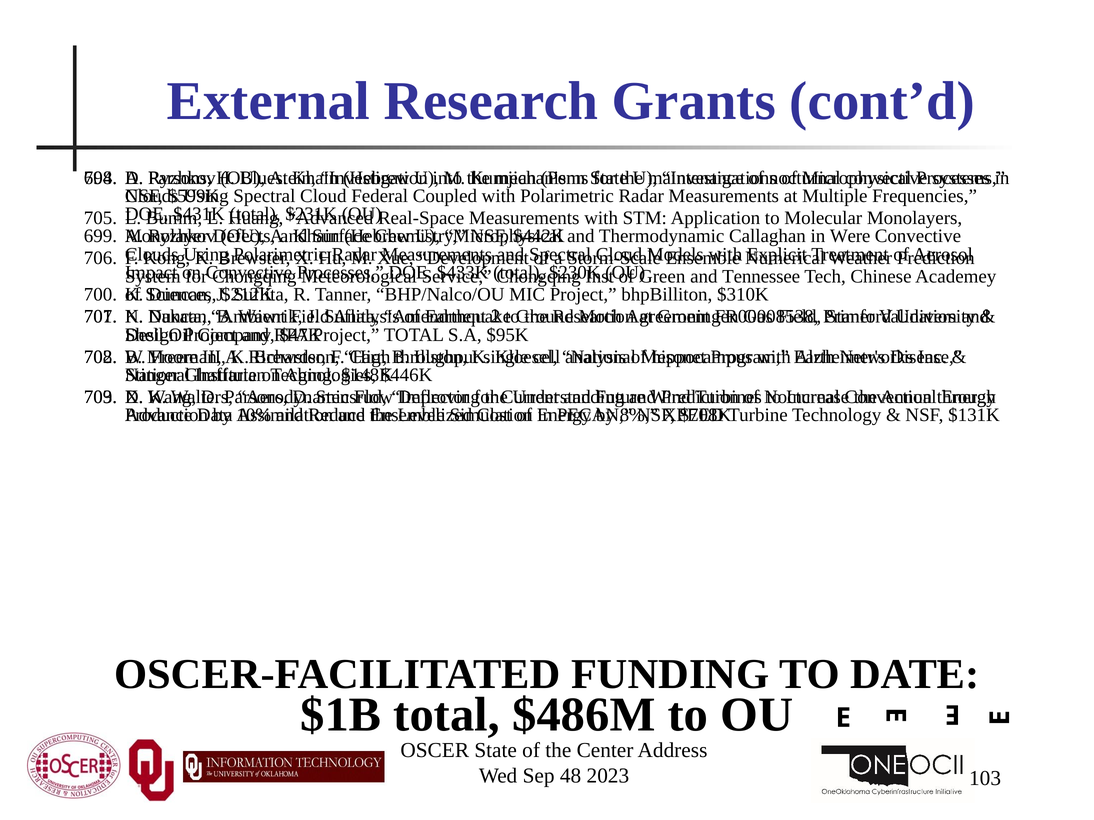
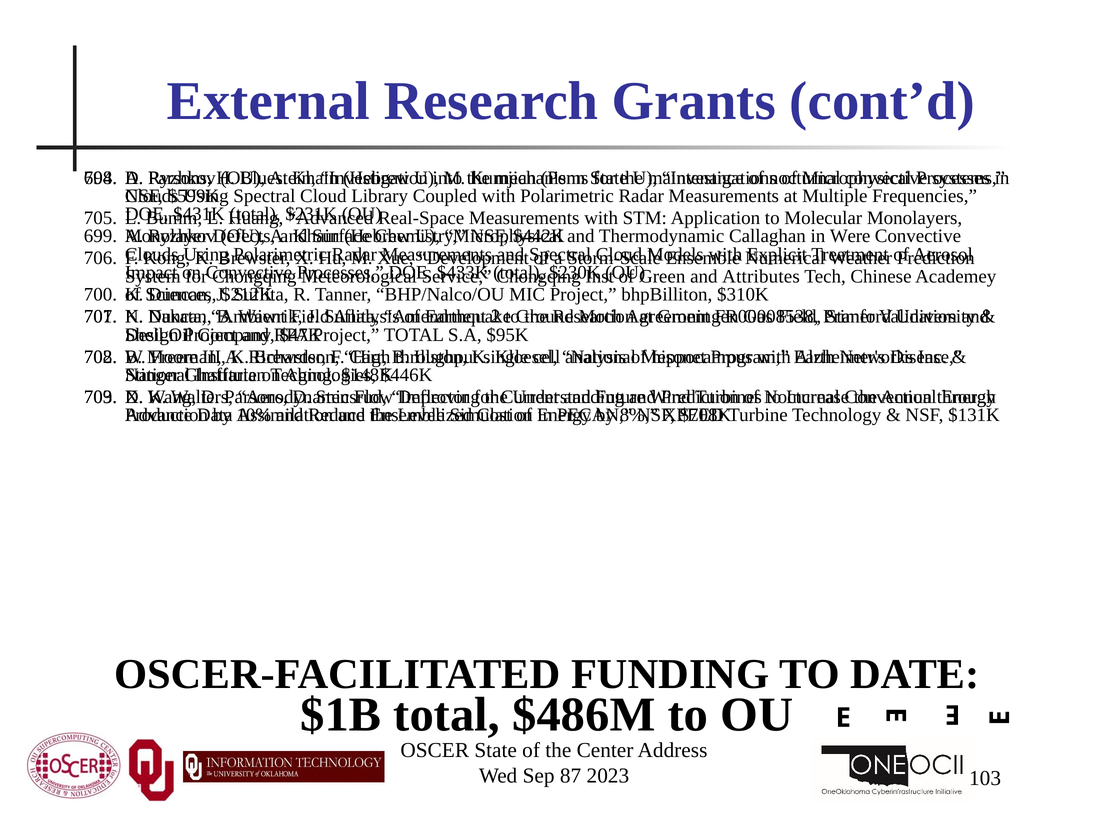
Federal: Federal -> Library
Tennessee: Tennessee -> Attributes
48: 48 -> 87
